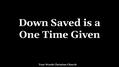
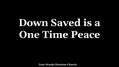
Given: Given -> Peace
